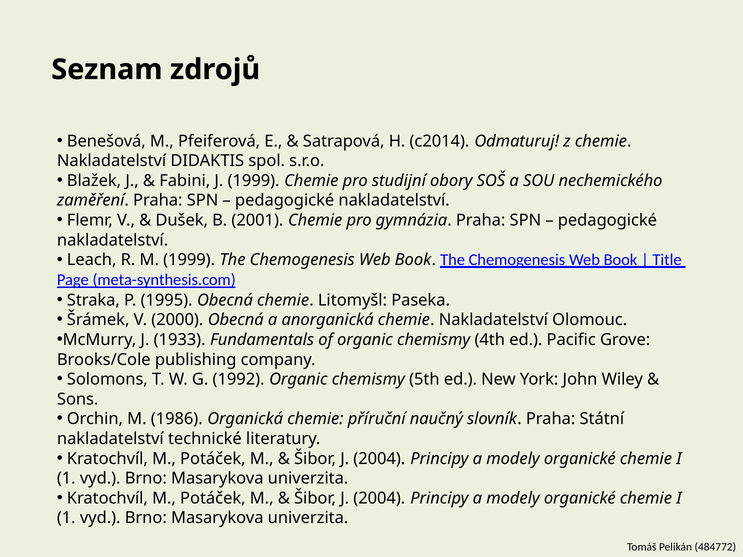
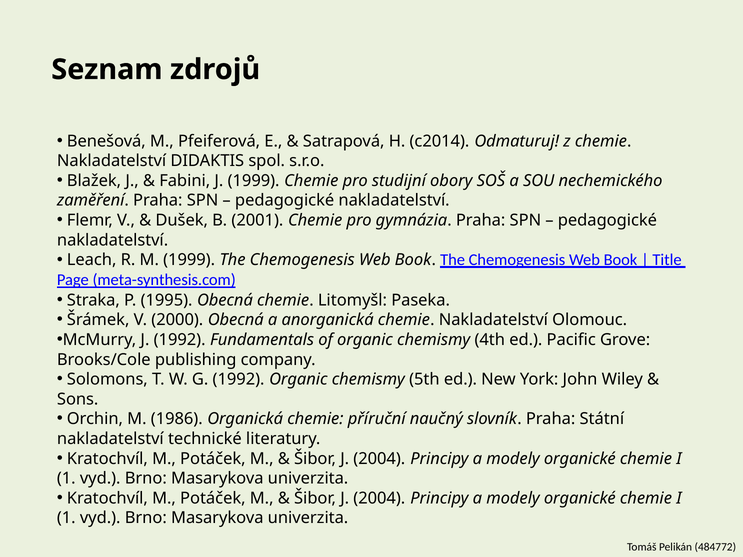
J 1933: 1933 -> 1992
